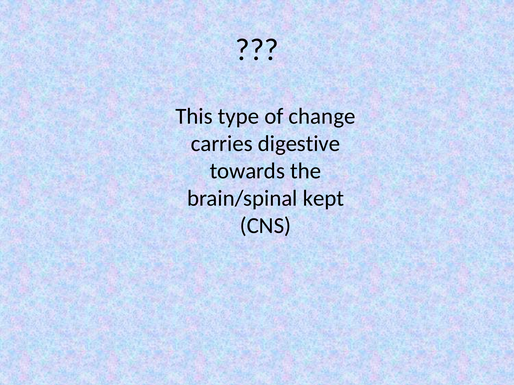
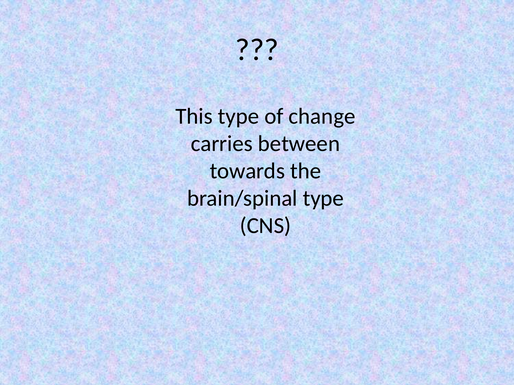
digestive: digestive -> between
brain/spinal kept: kept -> type
